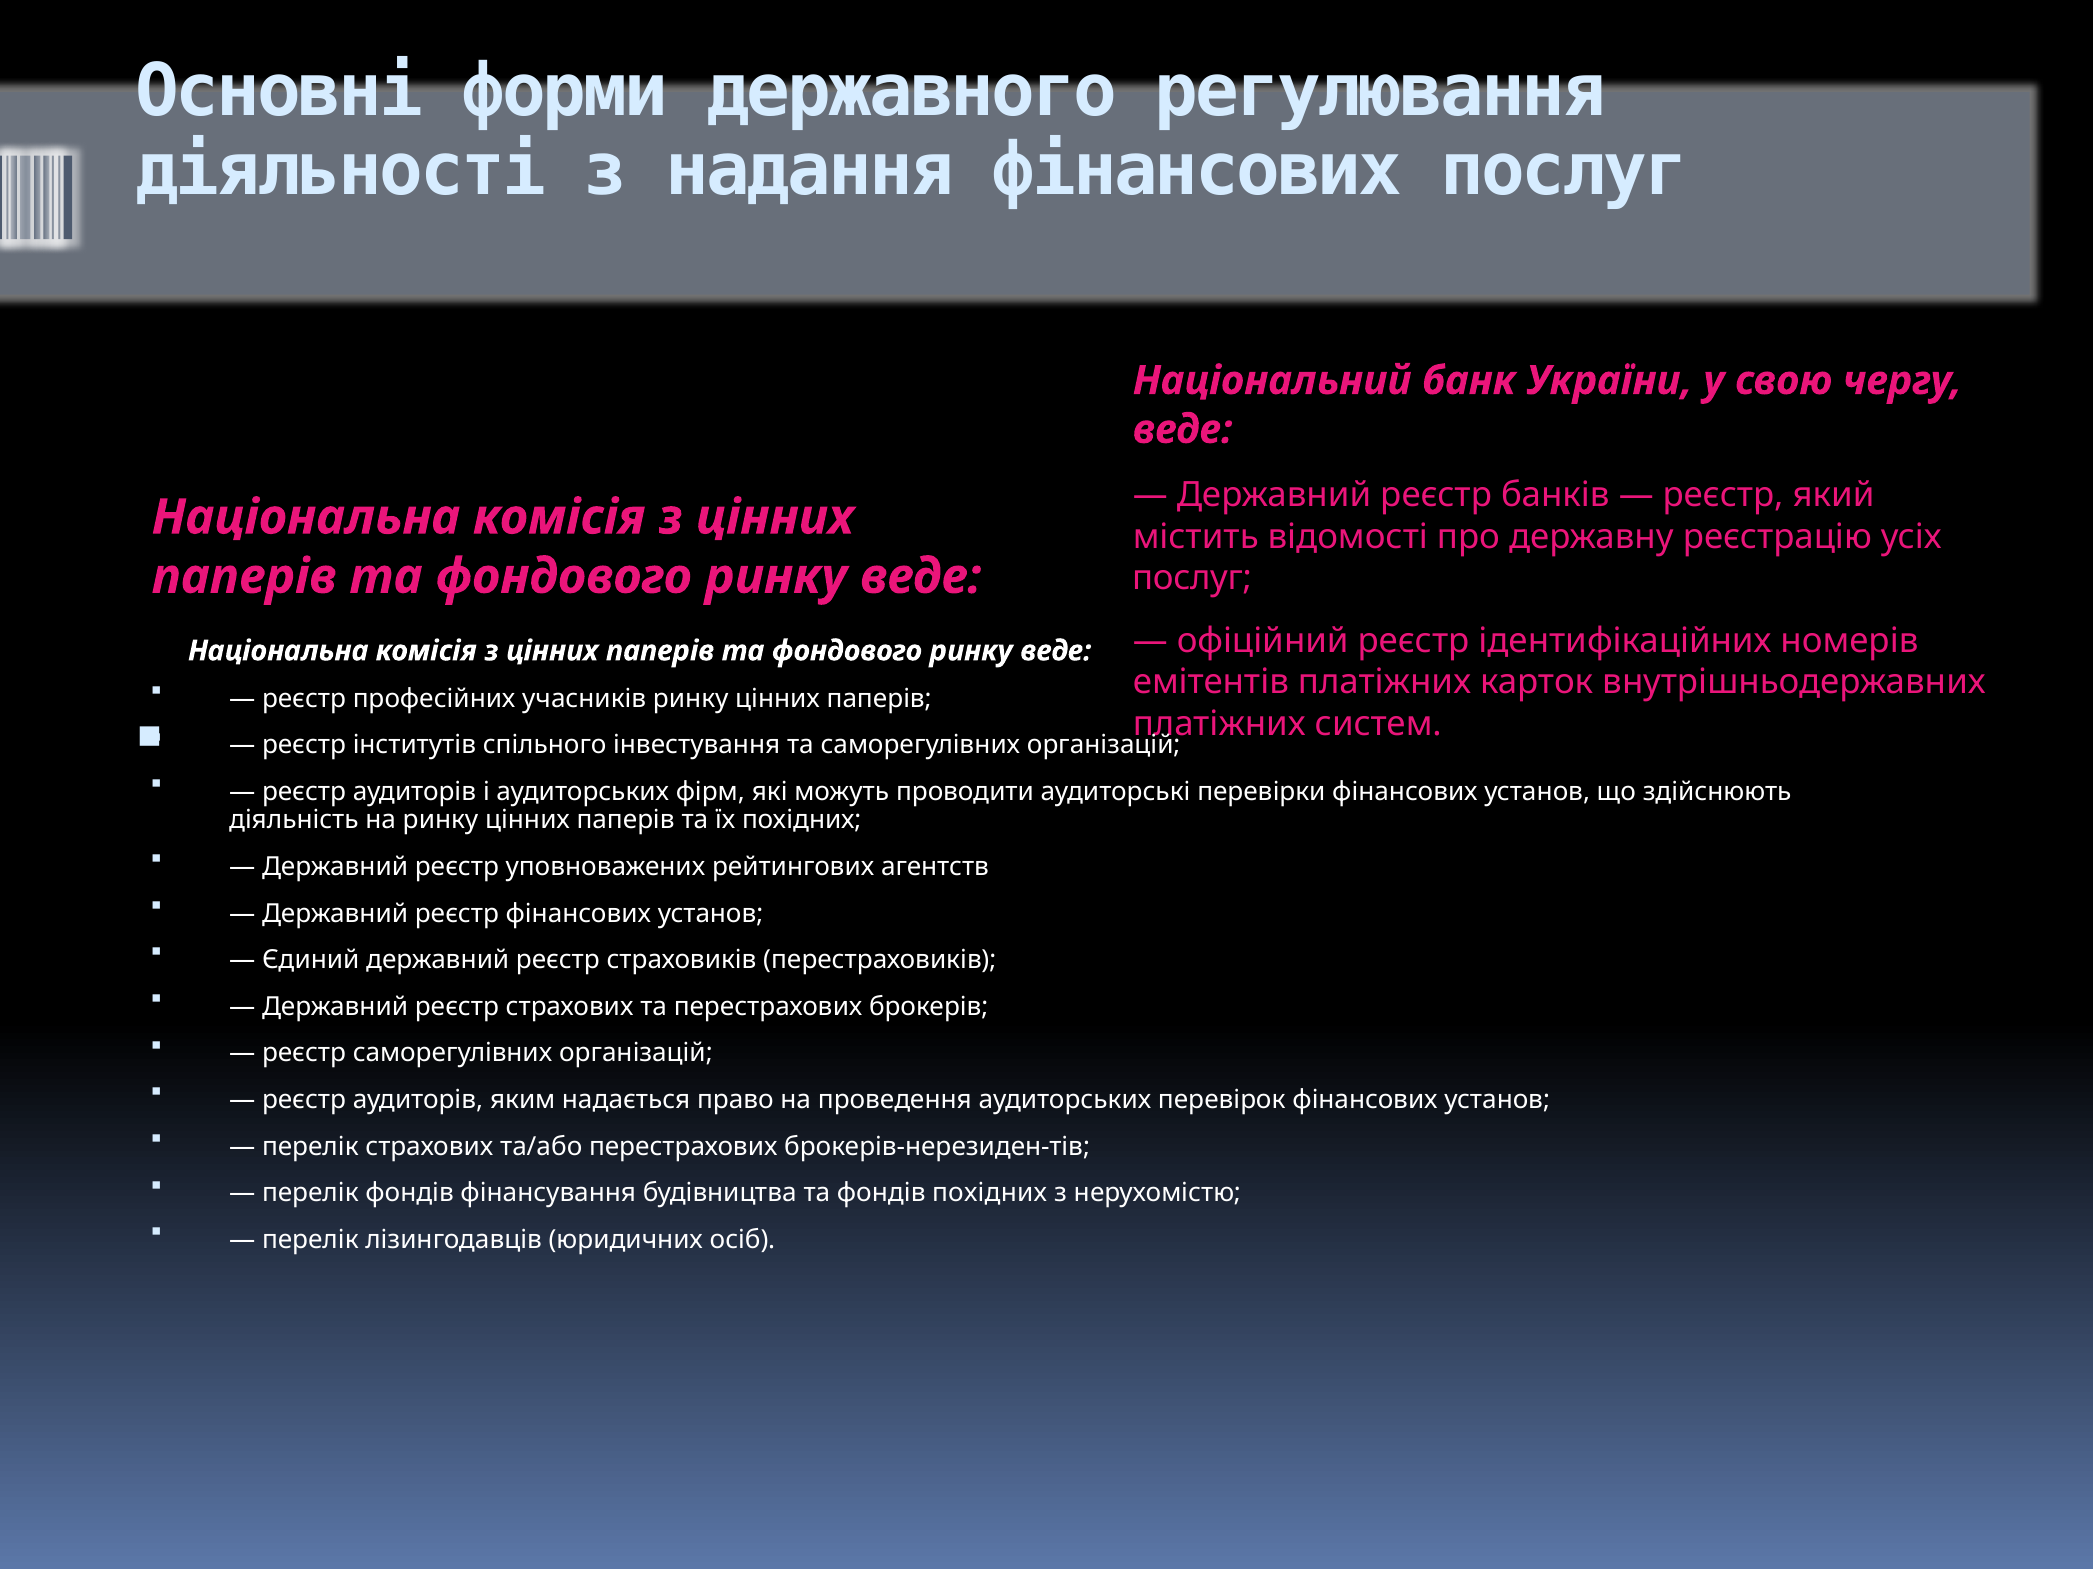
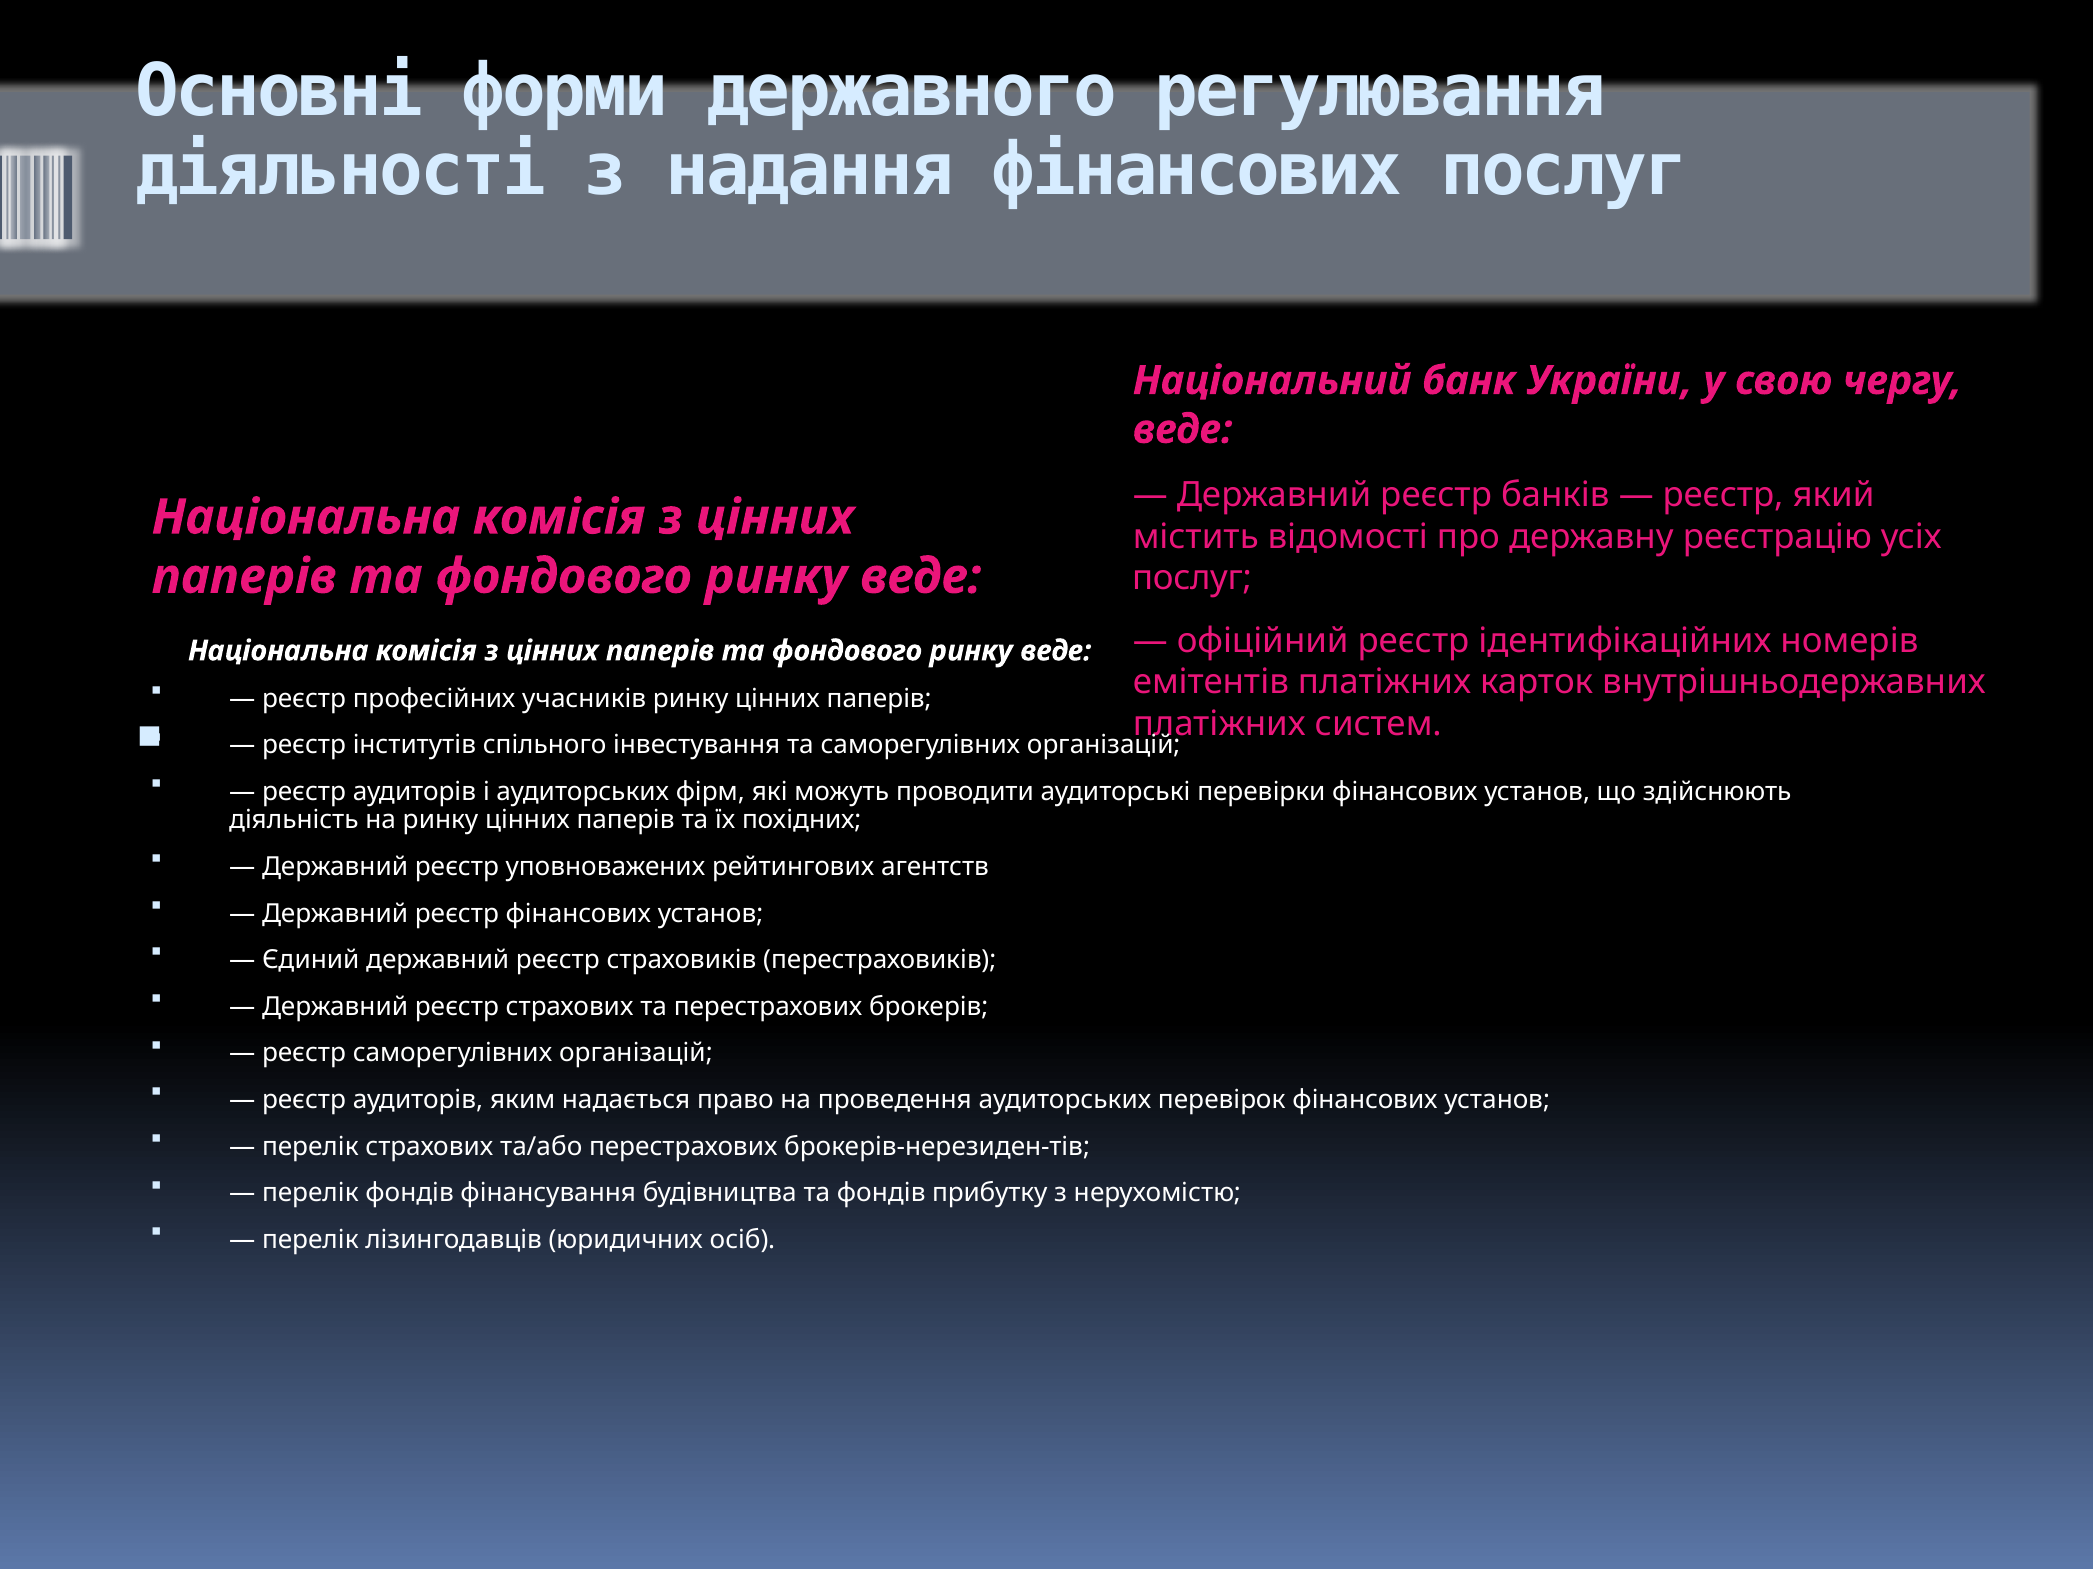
фондів похідних: похідних -> прибутку
